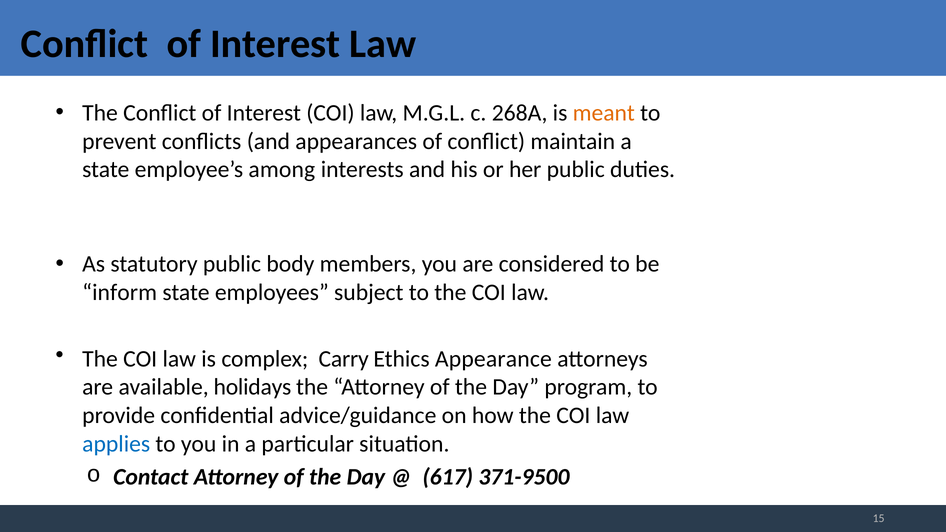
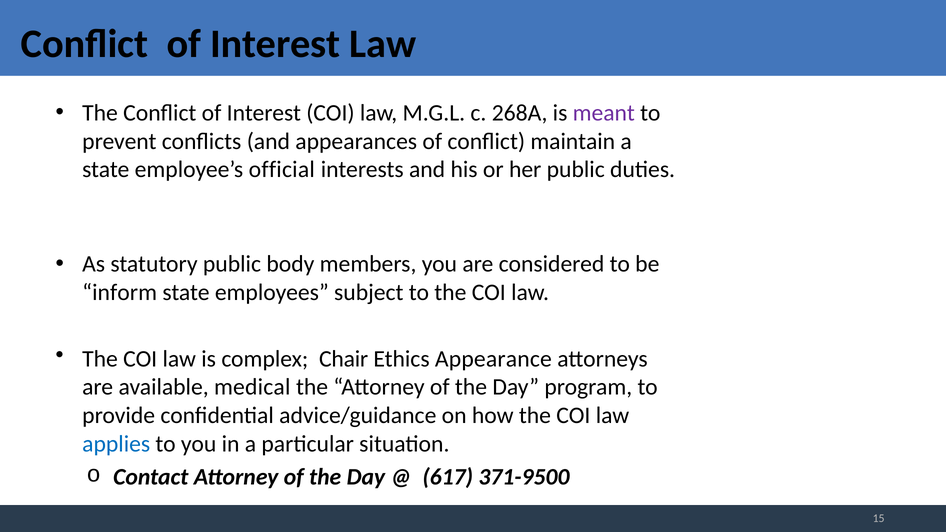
meant colour: orange -> purple
among: among -> official
Carry: Carry -> Chair
holidays: holidays -> medical
